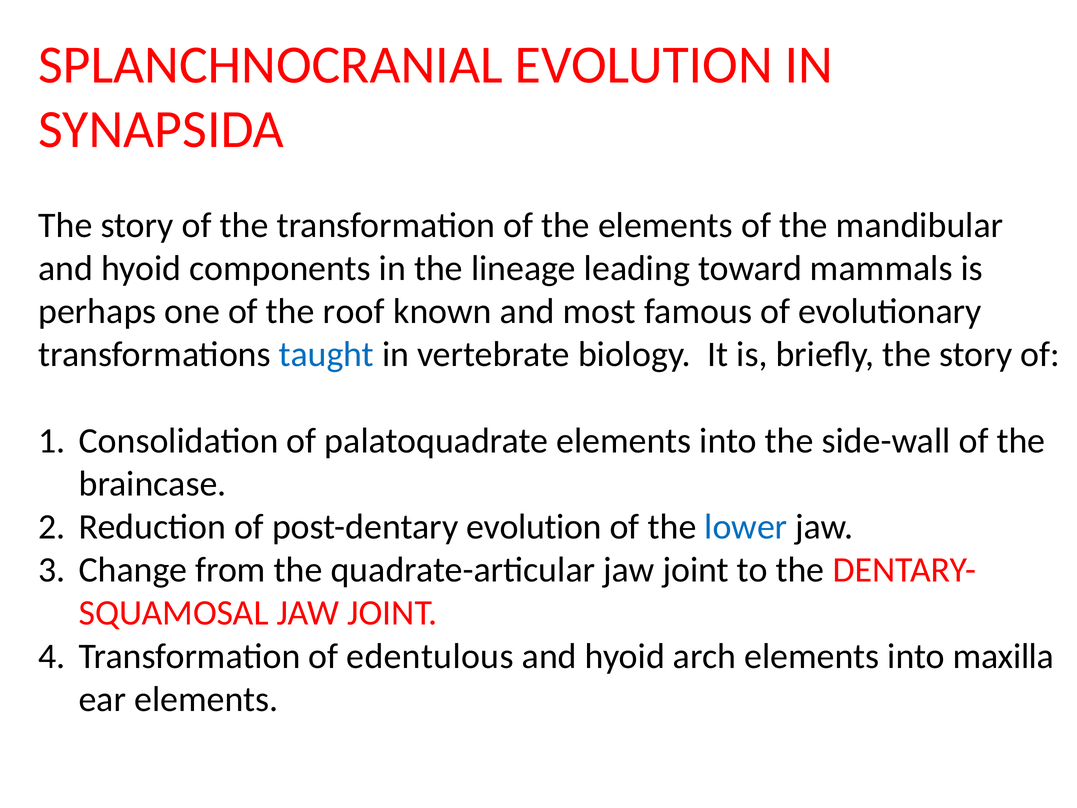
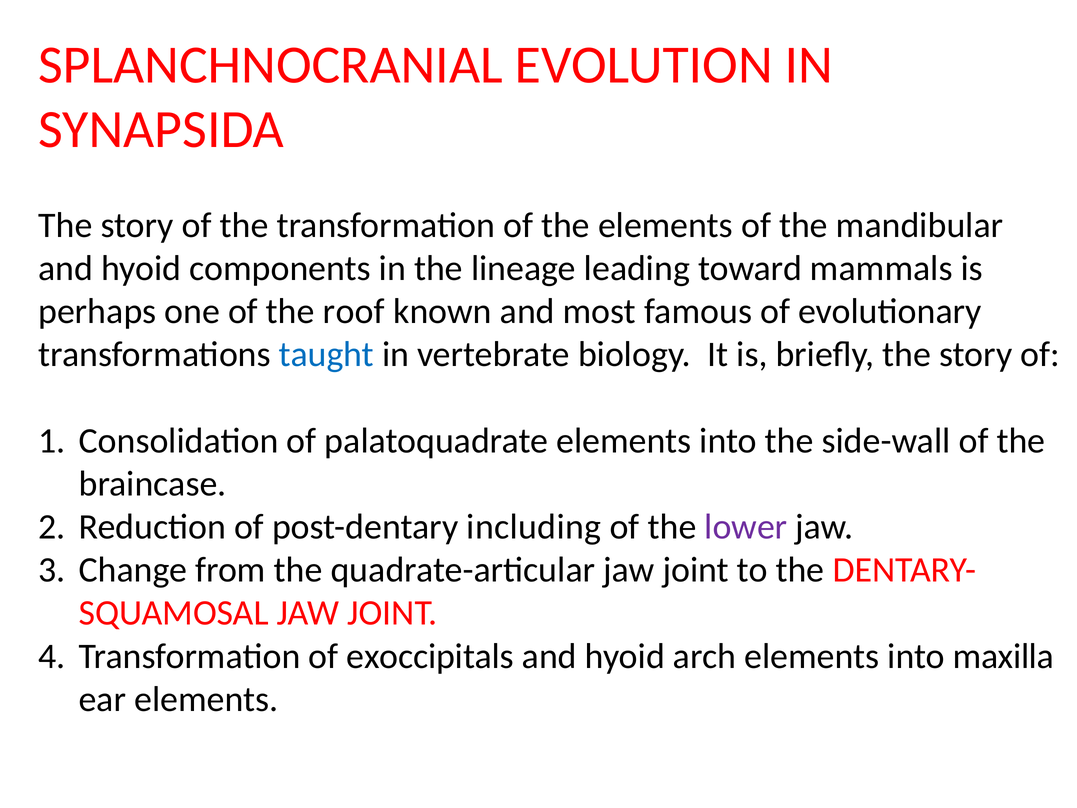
post-dentary evolution: evolution -> including
lower colour: blue -> purple
edentulous: edentulous -> exoccipitals
